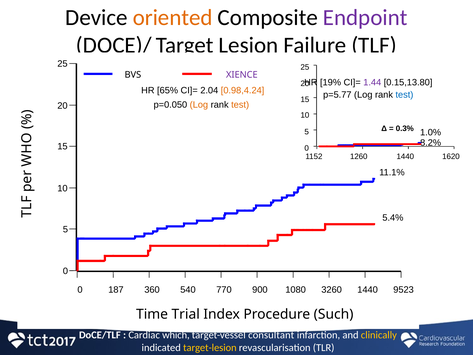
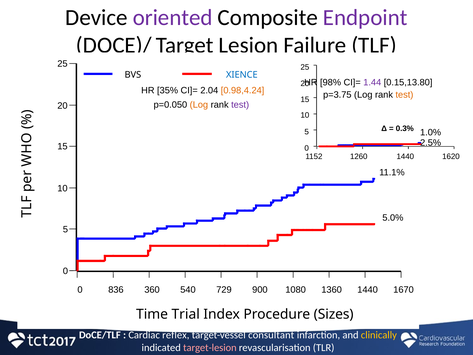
oriented colour: orange -> purple
XIENCE colour: purple -> blue
19%: 19% -> 98%
65%: 65% -> 35%
p=5.77: p=5.77 -> p=3.75
test at (404, 95) colour: blue -> orange
test at (240, 105) colour: orange -> purple
8.2%: 8.2% -> 2.5%
5.4%: 5.4% -> 5.0%
187: 187 -> 836
770: 770 -> 729
3260: 3260 -> 1360
9523: 9523 -> 1670
Such: Such -> Sizes
which: which -> reflex
target-lesion colour: yellow -> pink
